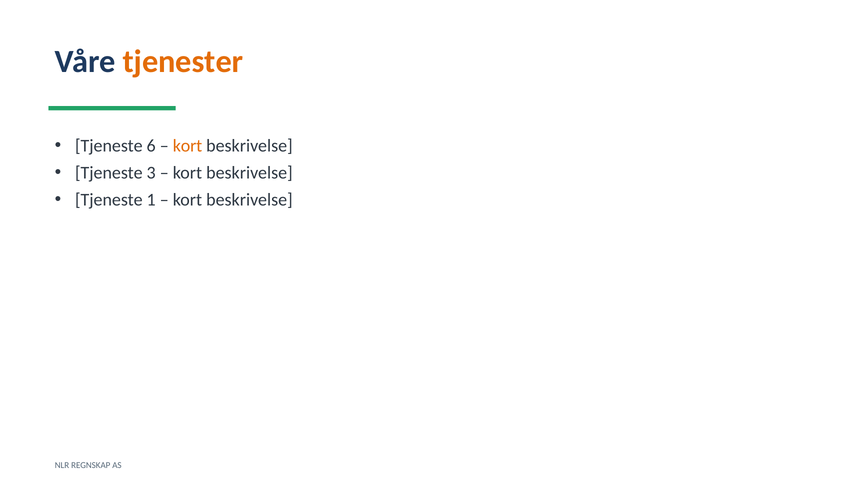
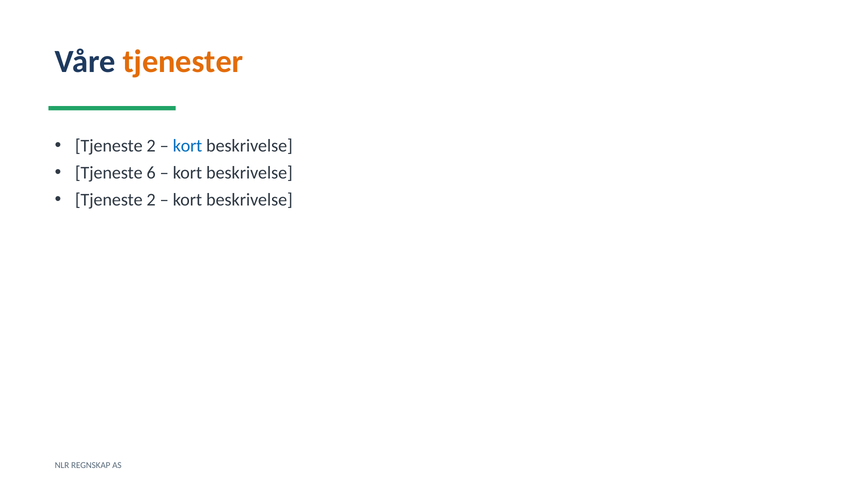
6 at (151, 146): 6 -> 2
kort at (188, 146) colour: orange -> blue
3: 3 -> 6
1 at (151, 200): 1 -> 2
